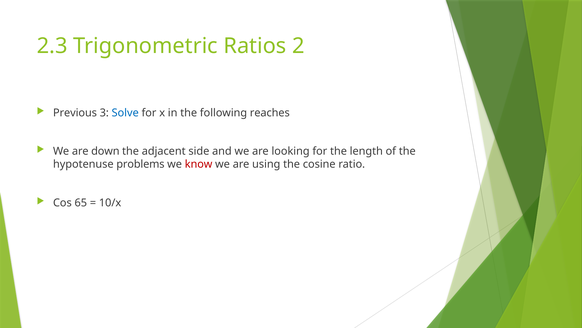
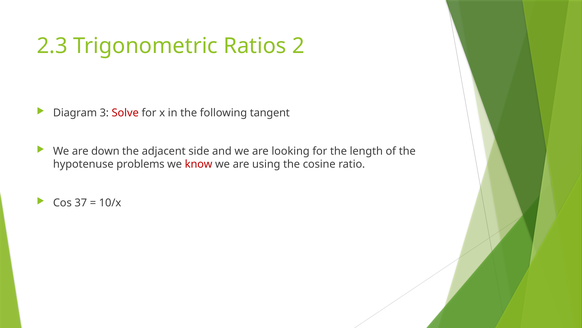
Previous: Previous -> Diagram
Solve colour: blue -> red
reaches: reaches -> tangent
65: 65 -> 37
